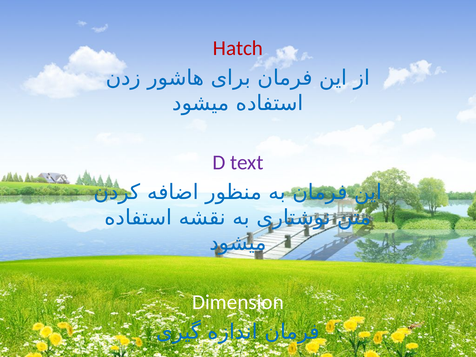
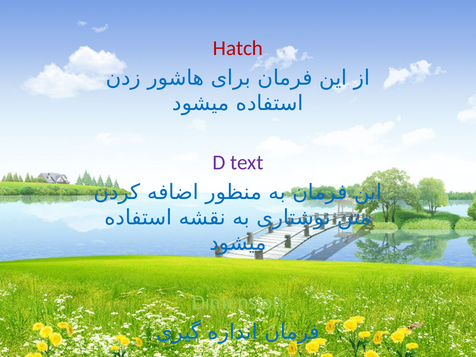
Dimension colour: white -> light green
